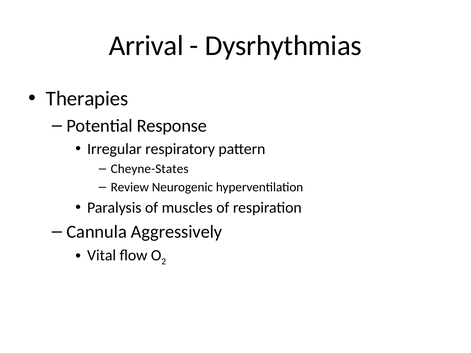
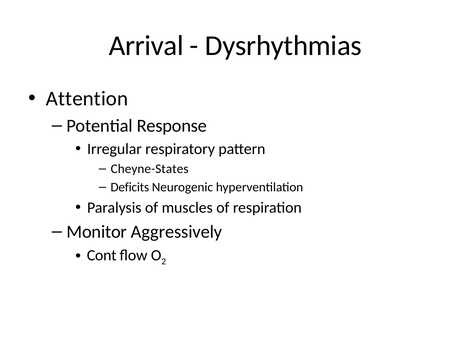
Therapies: Therapies -> Attention
Review: Review -> Deficits
Cannula: Cannula -> Monitor
Vital: Vital -> Cont
